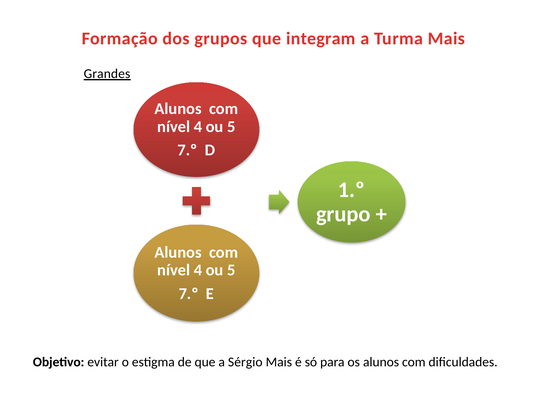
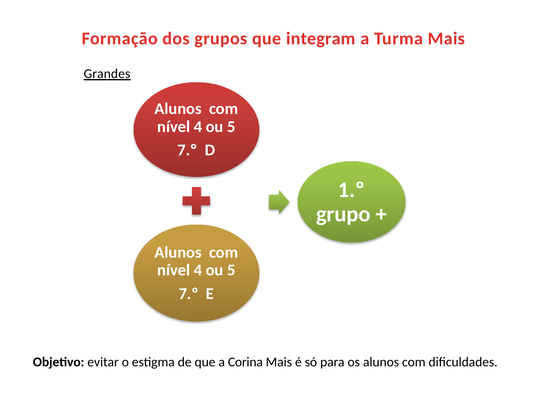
Sérgio: Sérgio -> Corina
